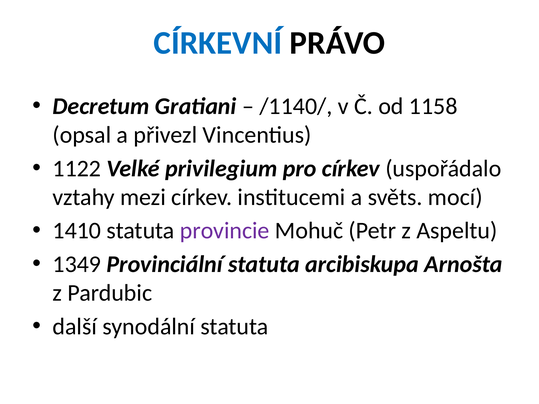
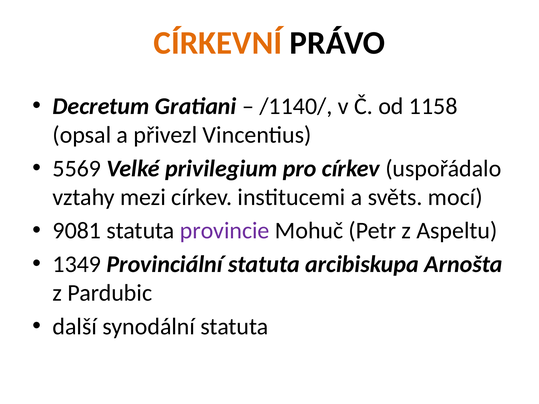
CÍRKEVNÍ colour: blue -> orange
1122: 1122 -> 5569
1410: 1410 -> 9081
